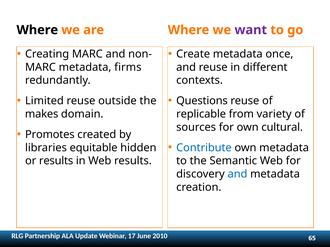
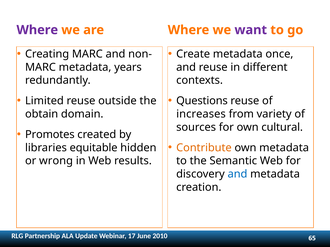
Where at (37, 30) colour: black -> purple
firms: firms -> years
makes: makes -> obtain
replicable: replicable -> increases
Contribute colour: blue -> orange
or results: results -> wrong
